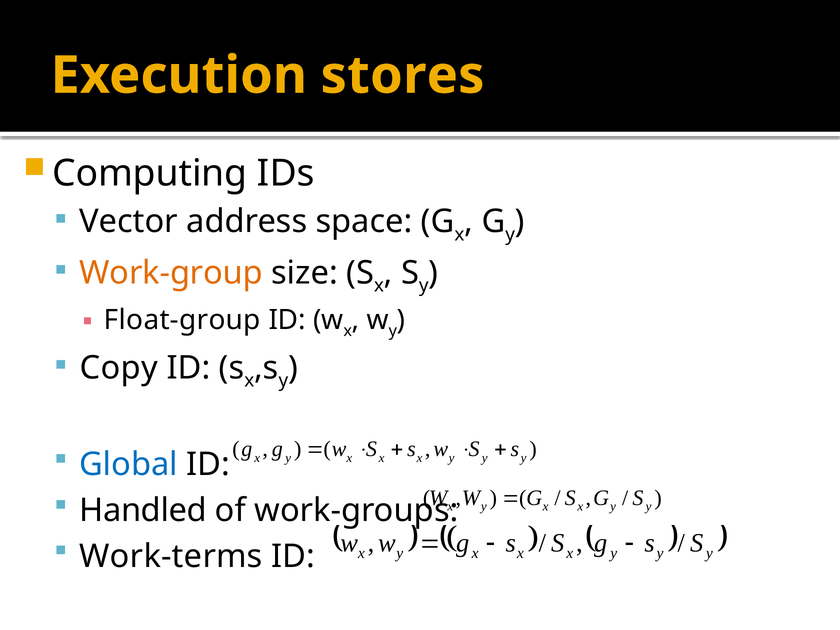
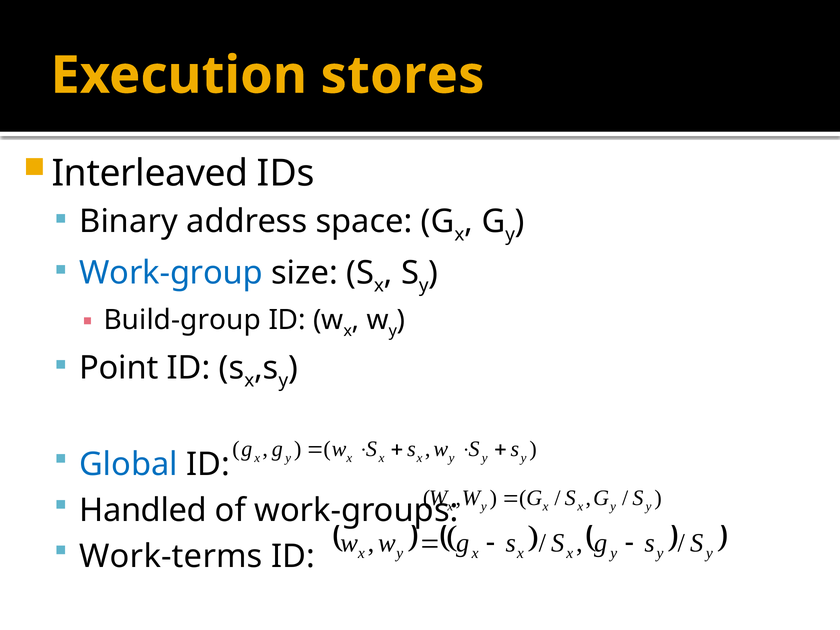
Computing: Computing -> Interleaved
Vector: Vector -> Binary
Work-group colour: orange -> blue
Float-group: Float-group -> Build-group
Copy: Copy -> Point
